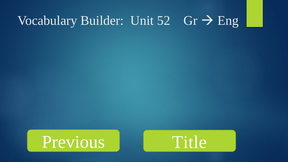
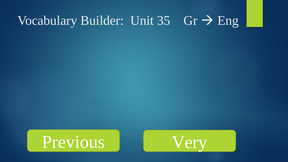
52: 52 -> 35
Title: Title -> Very
